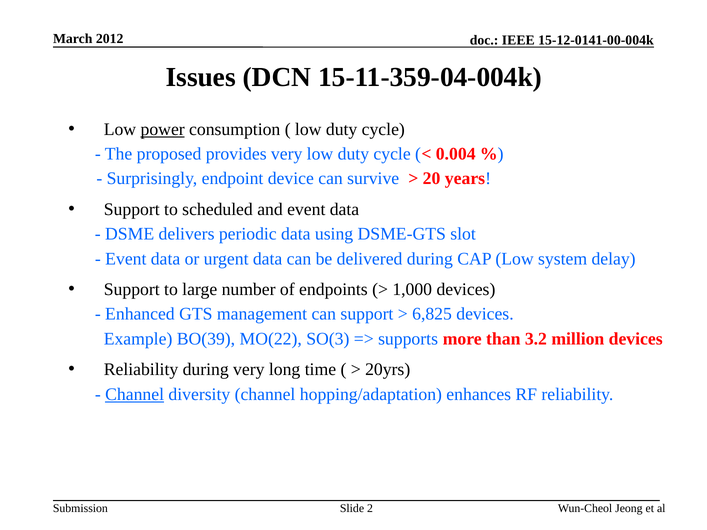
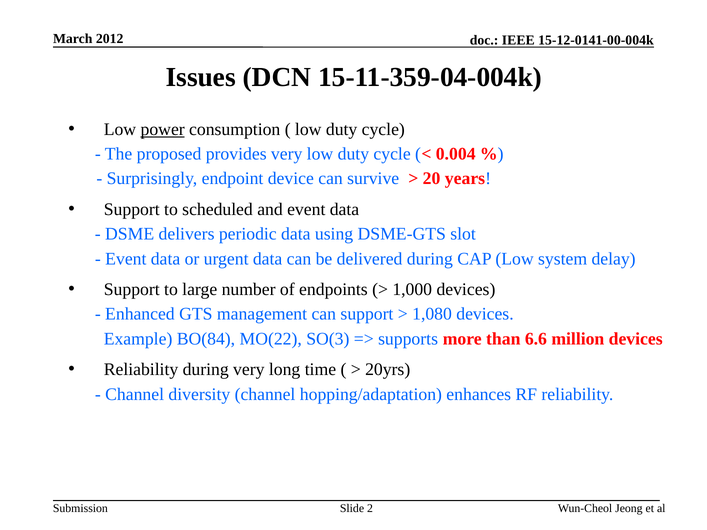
6,825: 6,825 -> 1,080
BO(39: BO(39 -> BO(84
3.2: 3.2 -> 6.6
Channel at (135, 394) underline: present -> none
